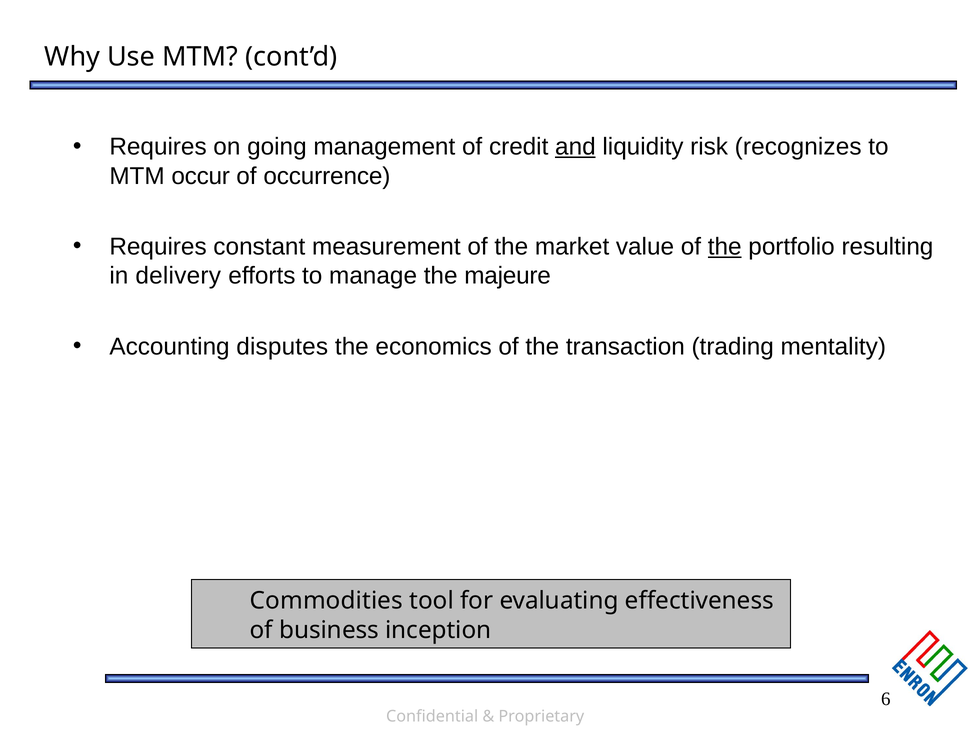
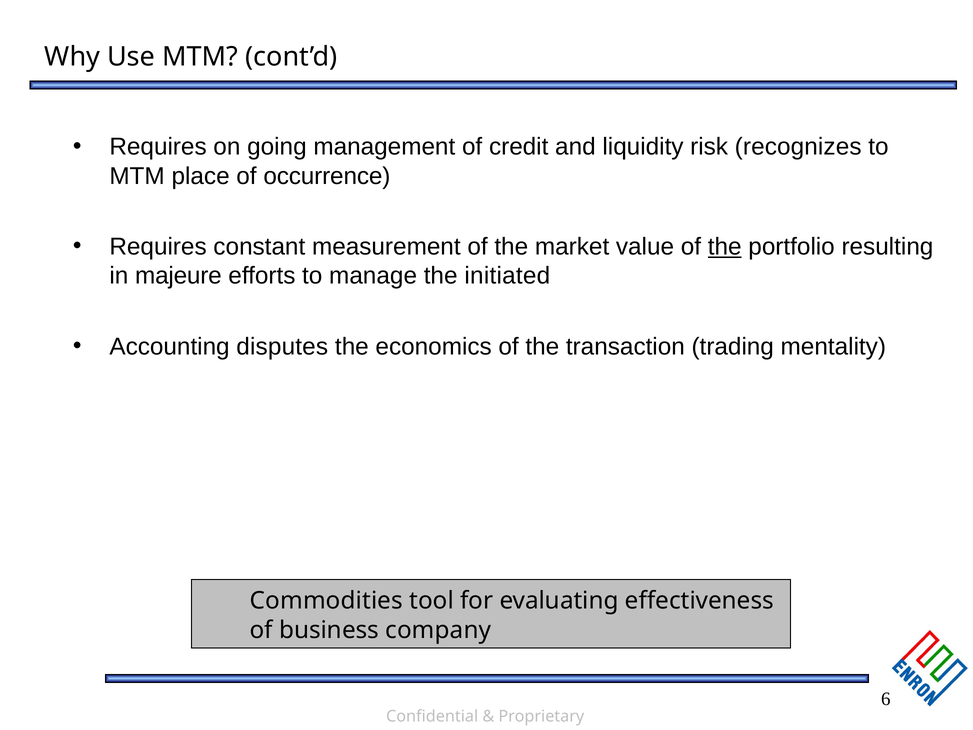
and underline: present -> none
occur: occur -> place
delivery: delivery -> majeure
majeure: majeure -> initiated
inception: inception -> company
